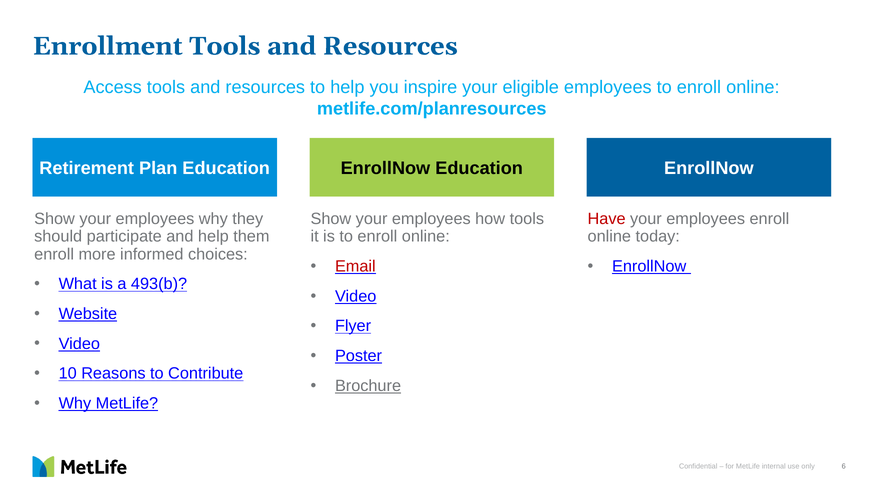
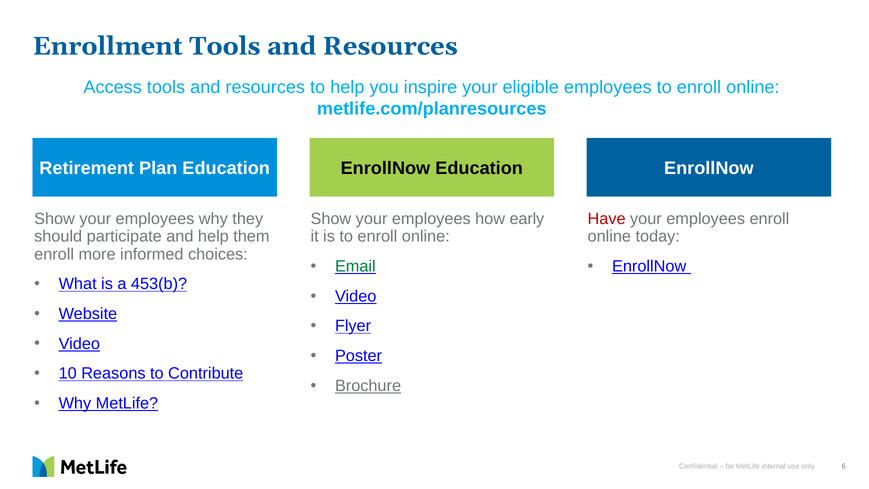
how tools: tools -> early
Email colour: red -> green
493(b: 493(b -> 453(b
